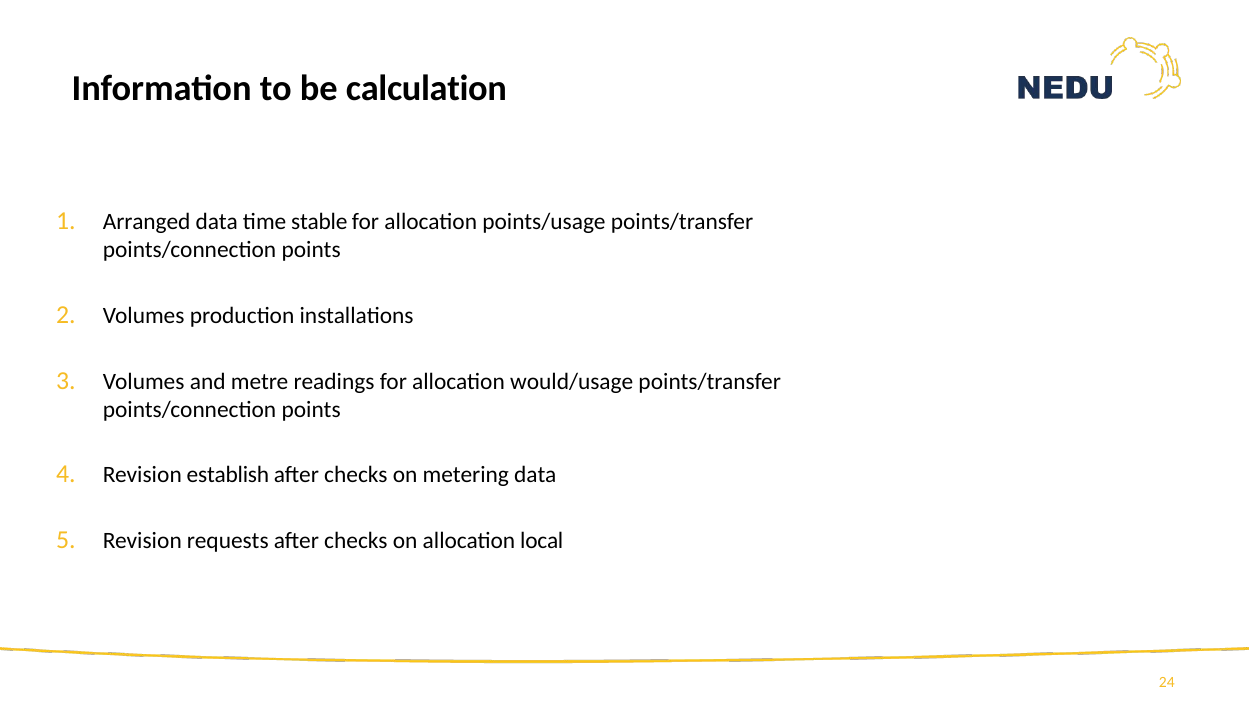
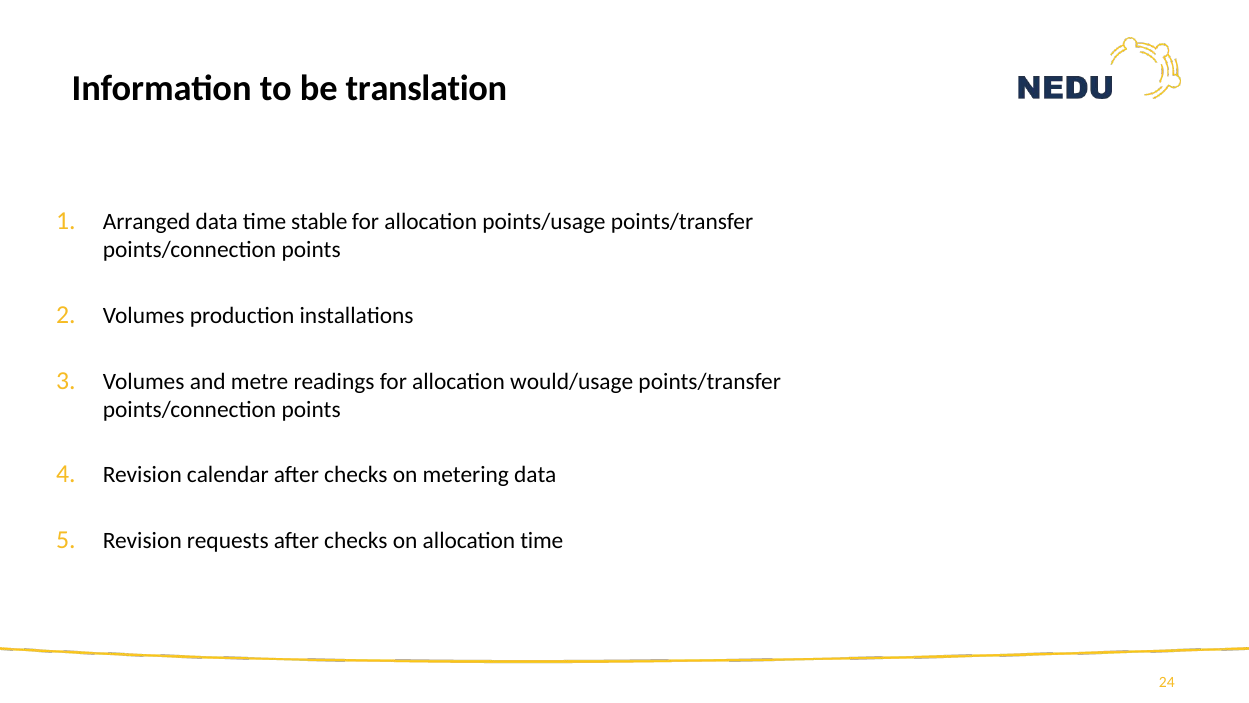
calculation: calculation -> translation
establish: establish -> calendar
allocation local: local -> time
